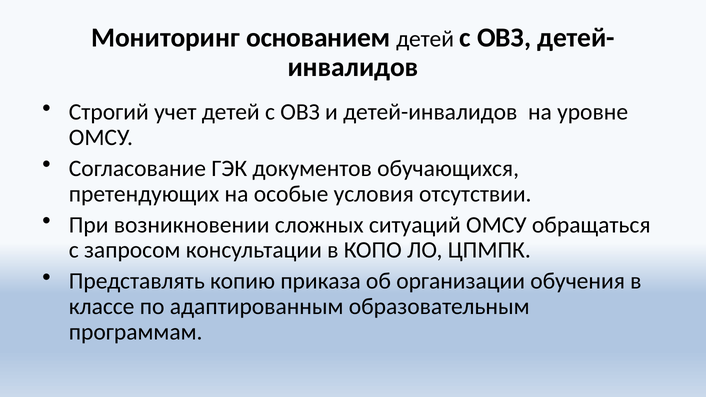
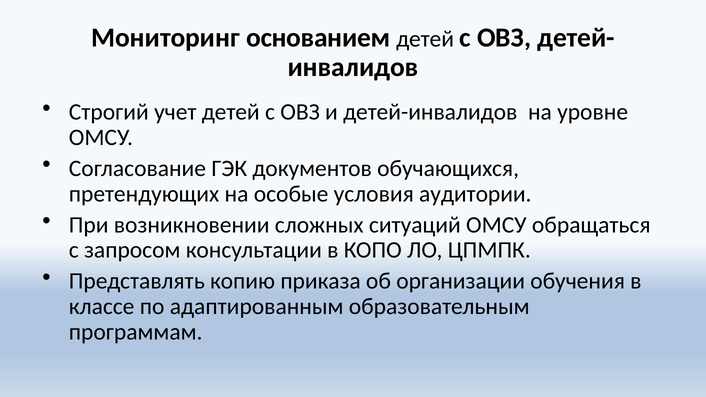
отсутствии: отсутствии -> аудитории
